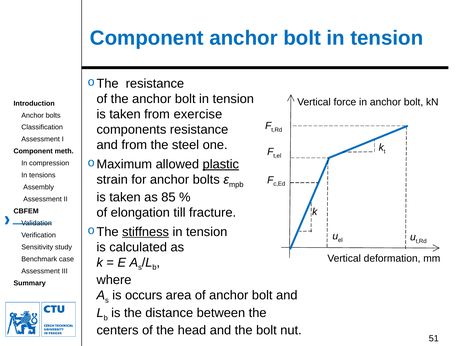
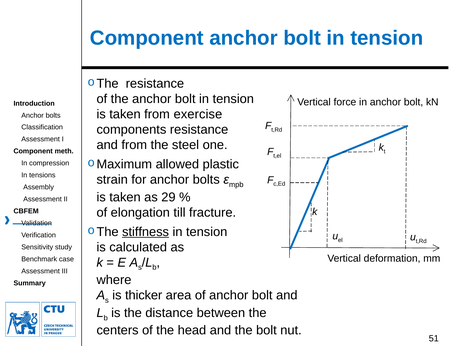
plastic underline: present -> none
85: 85 -> 29
occurs: occurs -> thicker
